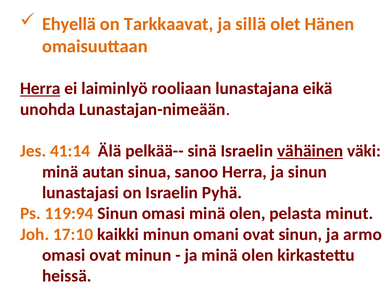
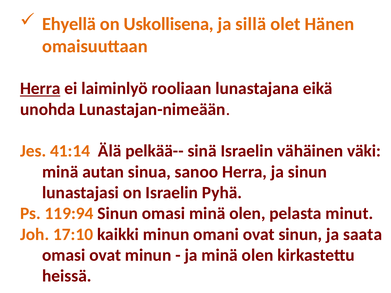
Tarkkaavat: Tarkkaavat -> Uskollisena
vähäinen underline: present -> none
armo: armo -> saata
